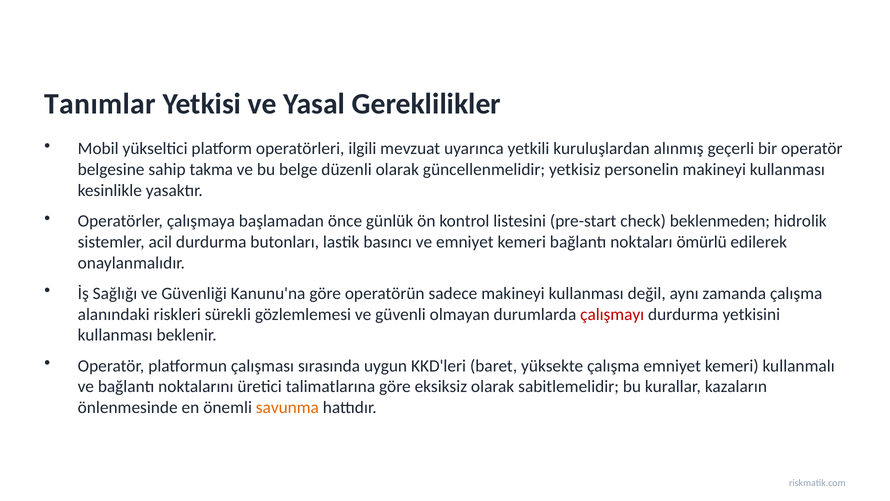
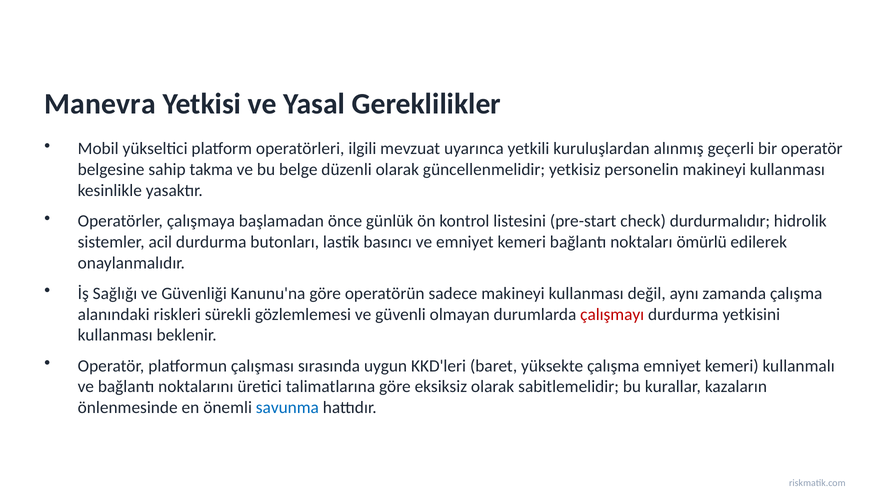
Tanımlar: Tanımlar -> Manevra
beklenmeden: beklenmeden -> durdurmalıdır
savunma colour: orange -> blue
